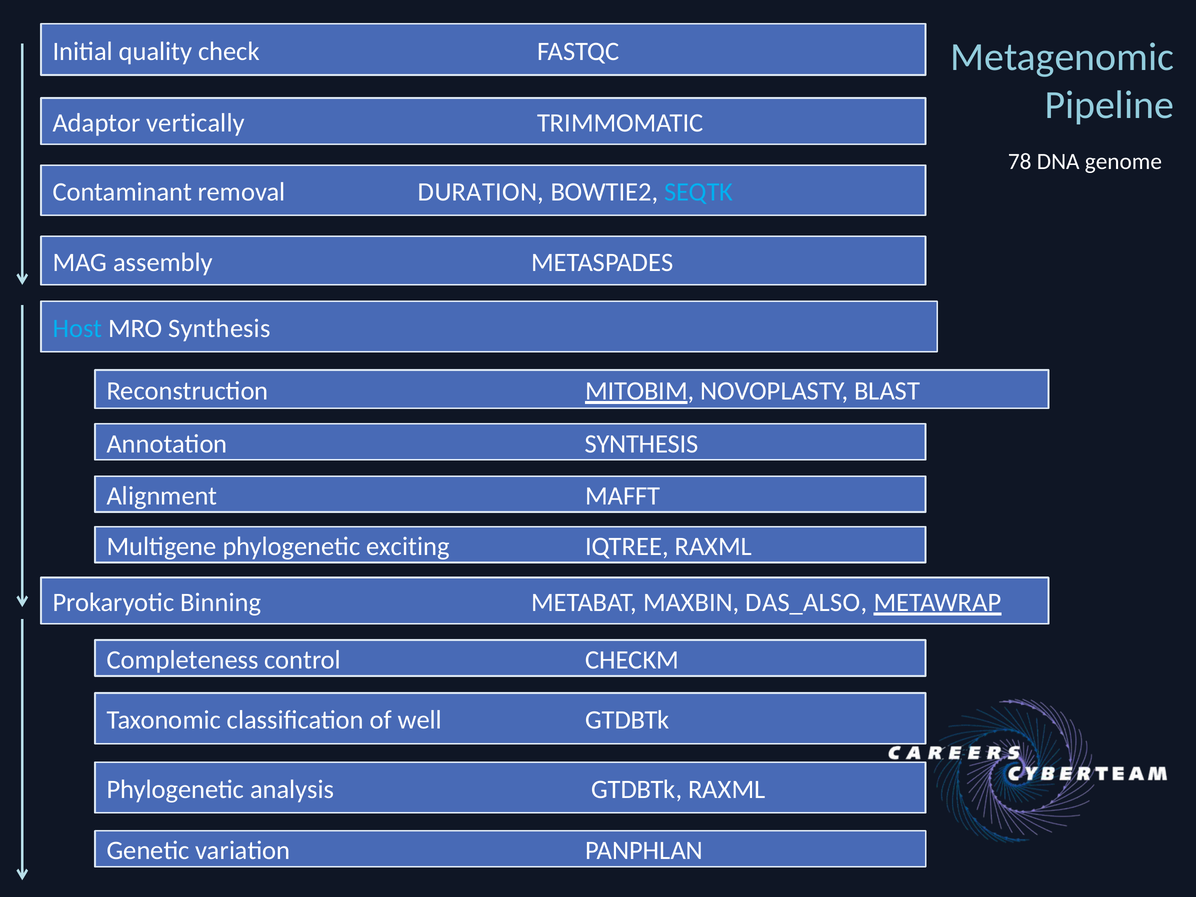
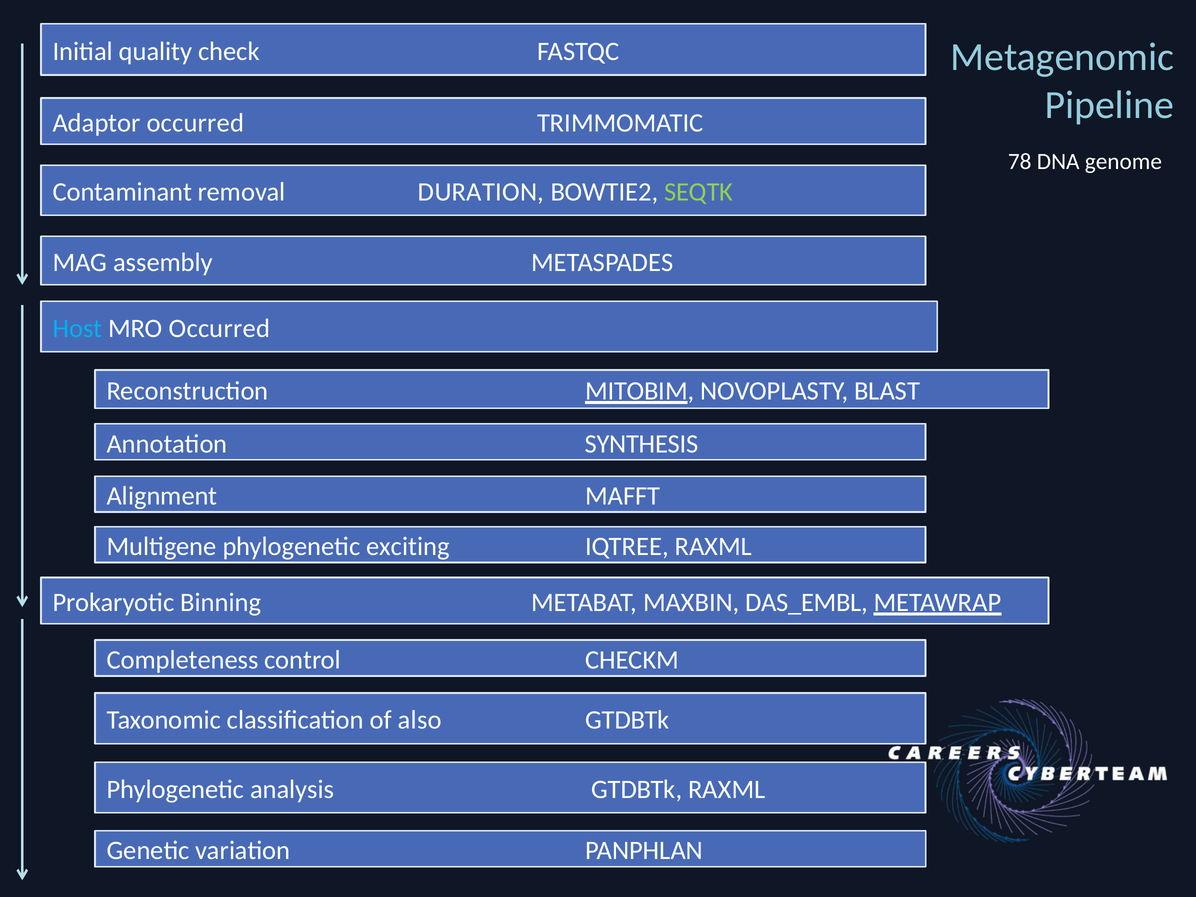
Adaptor vertically: vertically -> occurred
SEQTK colour: light blue -> light green
MRO Synthesis: Synthesis -> Occurred
DAS_ALSO: DAS_ALSO -> DAS_EMBL
well: well -> also
